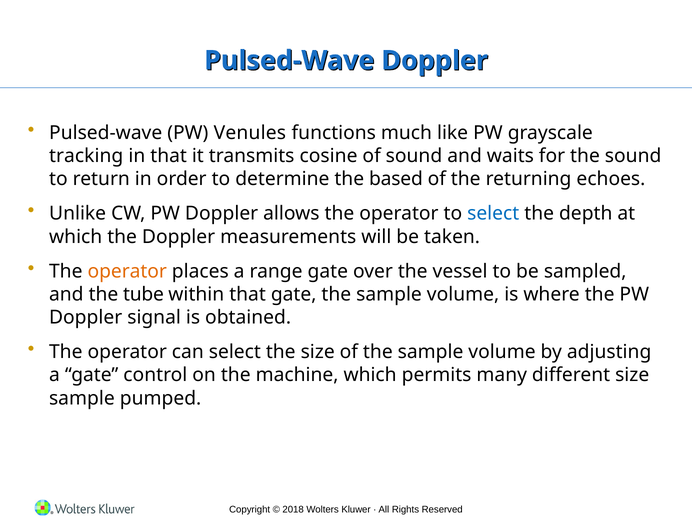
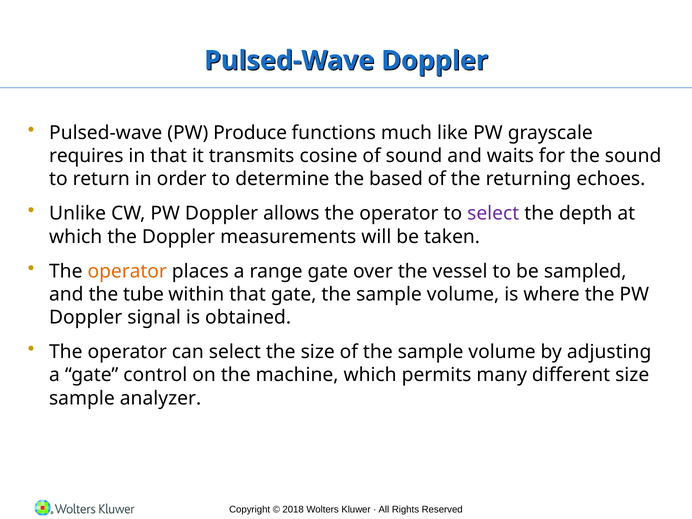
Venules: Venules -> Produce
tracking: tracking -> requires
select at (493, 214) colour: blue -> purple
pumped: pumped -> analyzer
